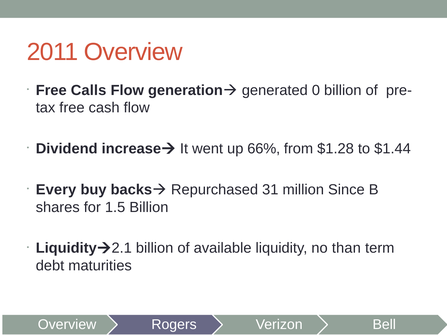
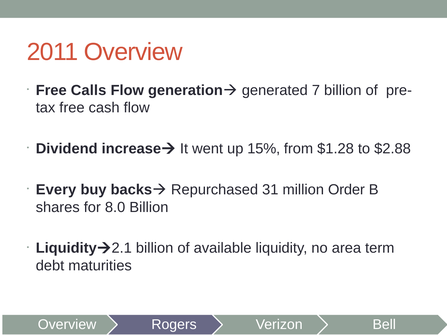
0: 0 -> 7
66%: 66% -> 15%
$1.44: $1.44 -> $2.88
Since: Since -> Order
1.5: 1.5 -> 8.0
than: than -> area
